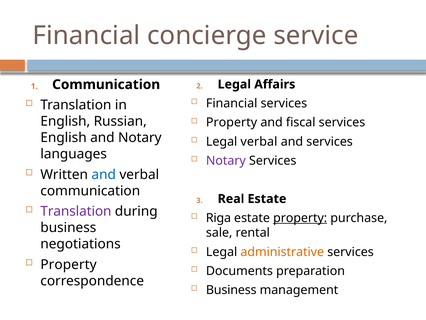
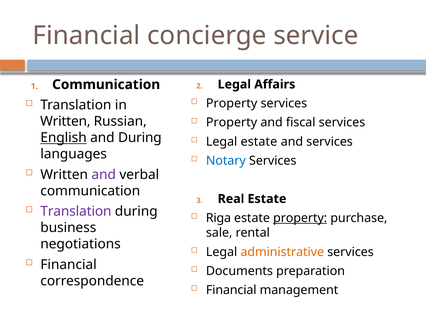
Financial at (232, 103): Financial -> Property
English at (65, 121): English -> Written
English at (64, 138) underline: none -> present
and Notary: Notary -> During
Legal verbal: verbal -> estate
Notary at (226, 160) colour: purple -> blue
and at (104, 174) colour: blue -> purple
Property at (69, 264): Property -> Financial
Business at (231, 290): Business -> Financial
